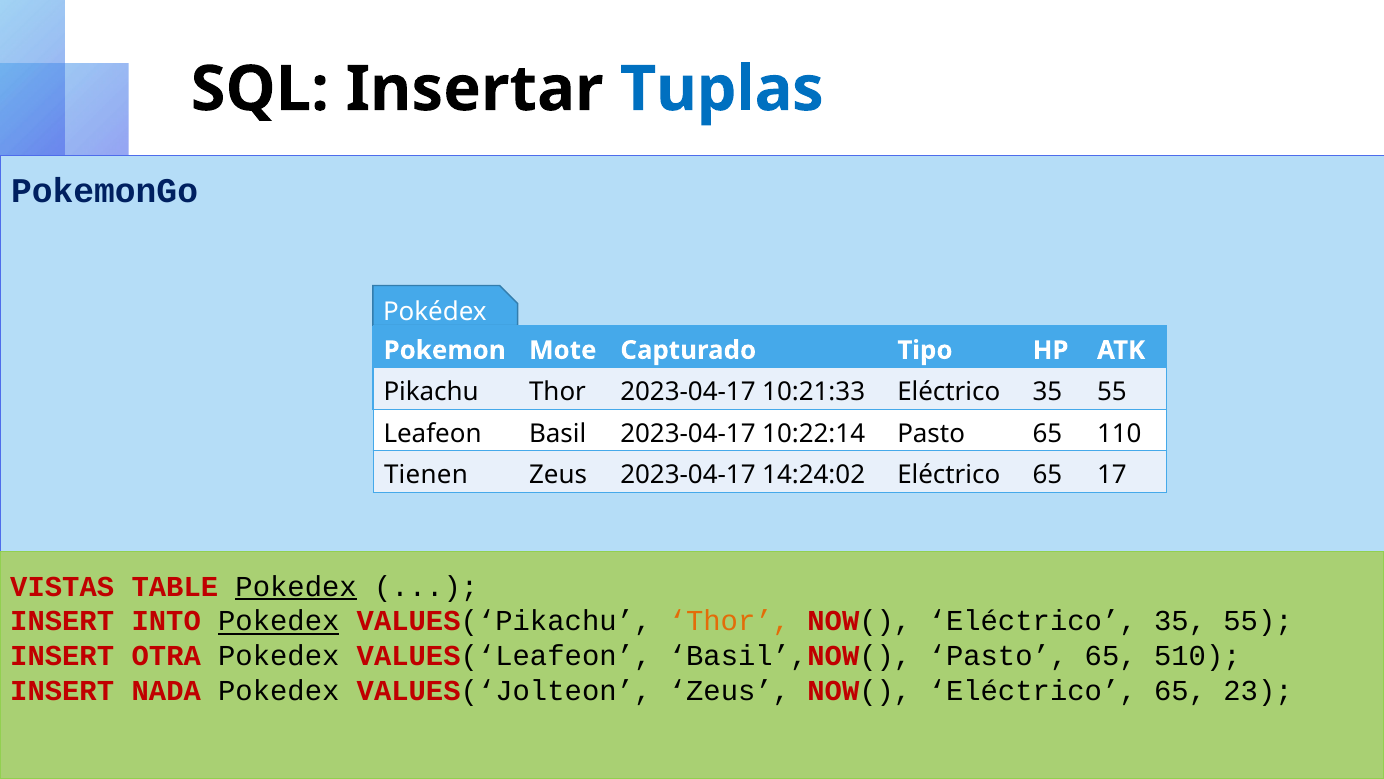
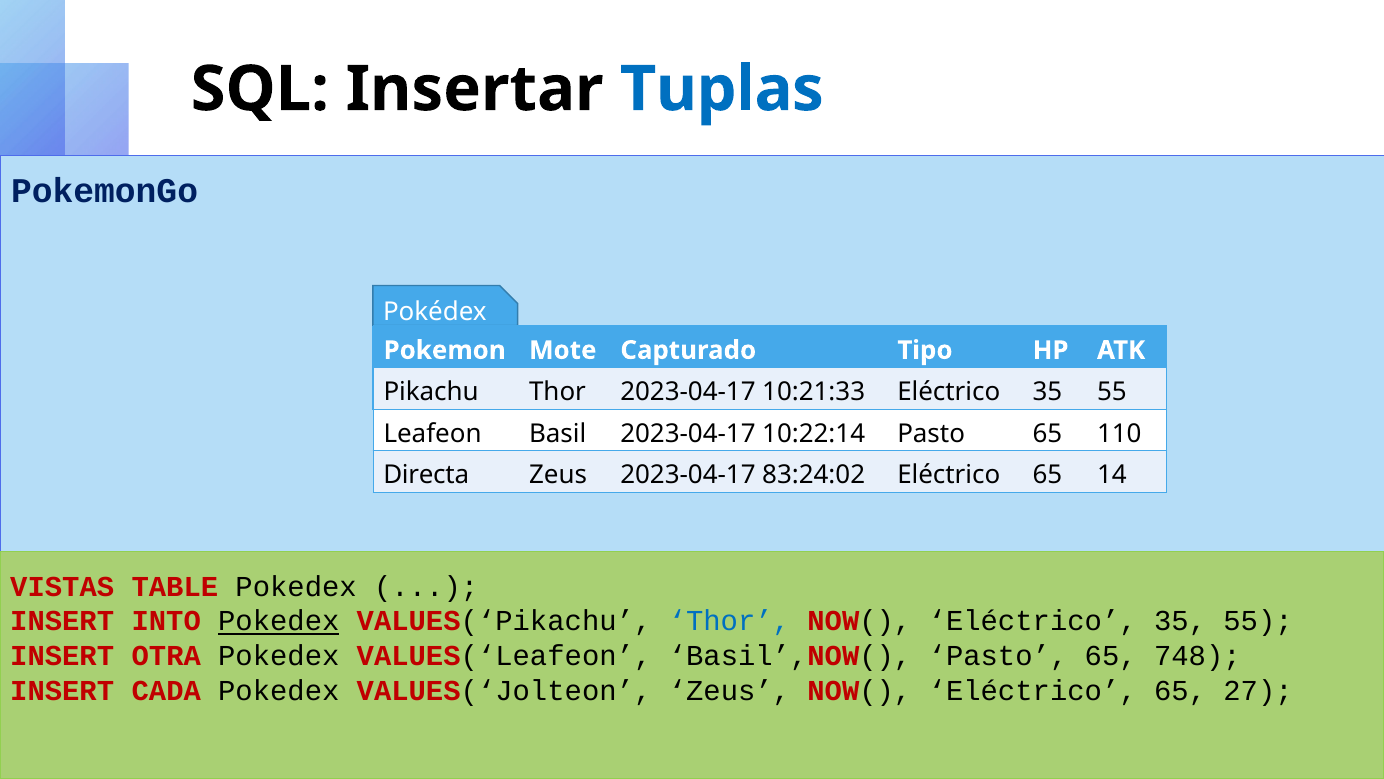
Tienen: Tienen -> Directa
14:24:02: 14:24:02 -> 83:24:02
17: 17 -> 14
Pokedex at (296, 586) underline: present -> none
Thor at (729, 621) colour: orange -> blue
510: 510 -> 748
NADA: NADA -> CADA
23: 23 -> 27
